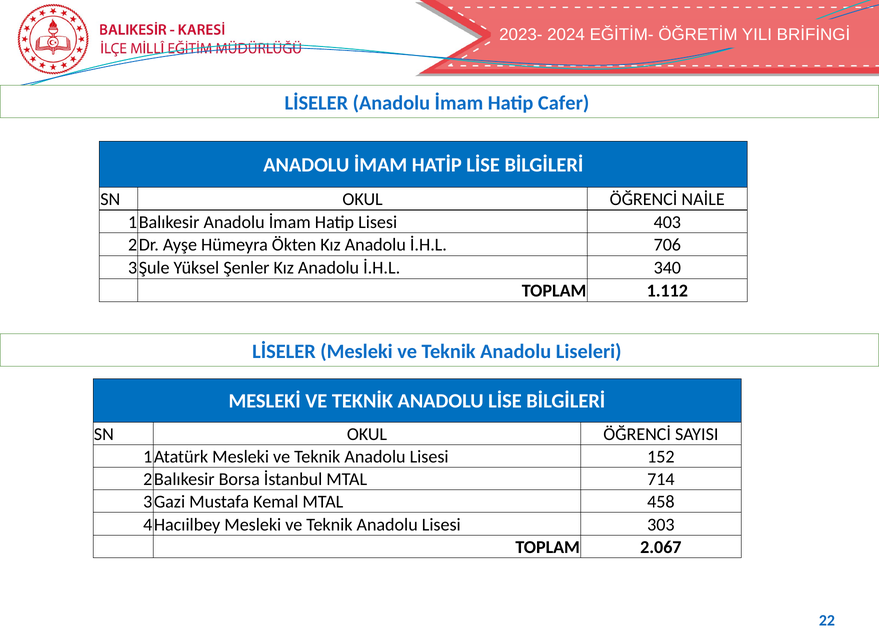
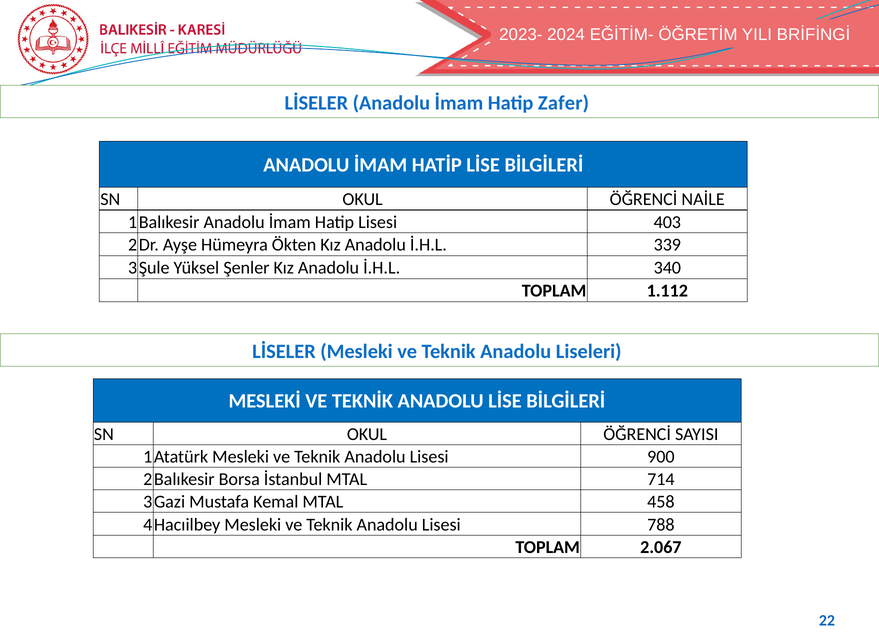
Cafer: Cafer -> Zafer
706: 706 -> 339
152: 152 -> 900
303: 303 -> 788
